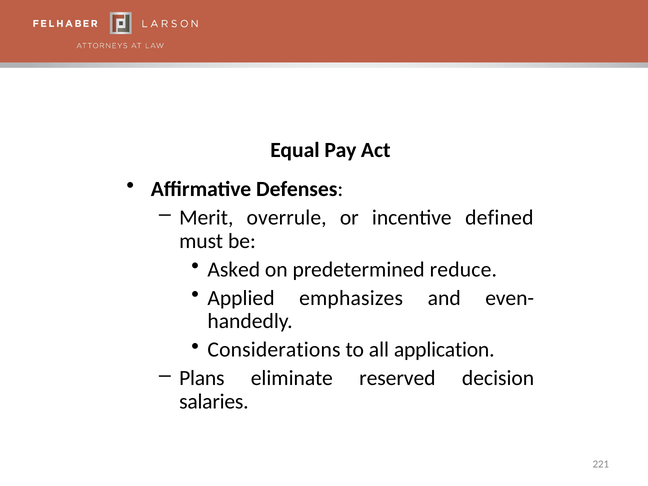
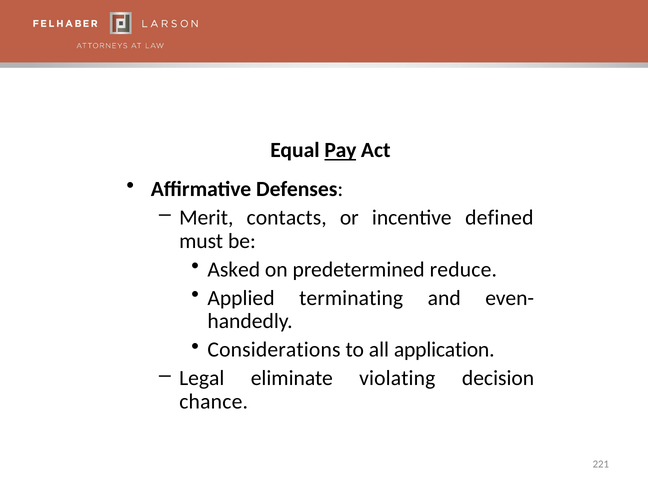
Pay underline: none -> present
overrule: overrule -> contacts
emphasizes: emphasizes -> terminating
Plans: Plans -> Legal
reserved: reserved -> violating
salaries: salaries -> chance
